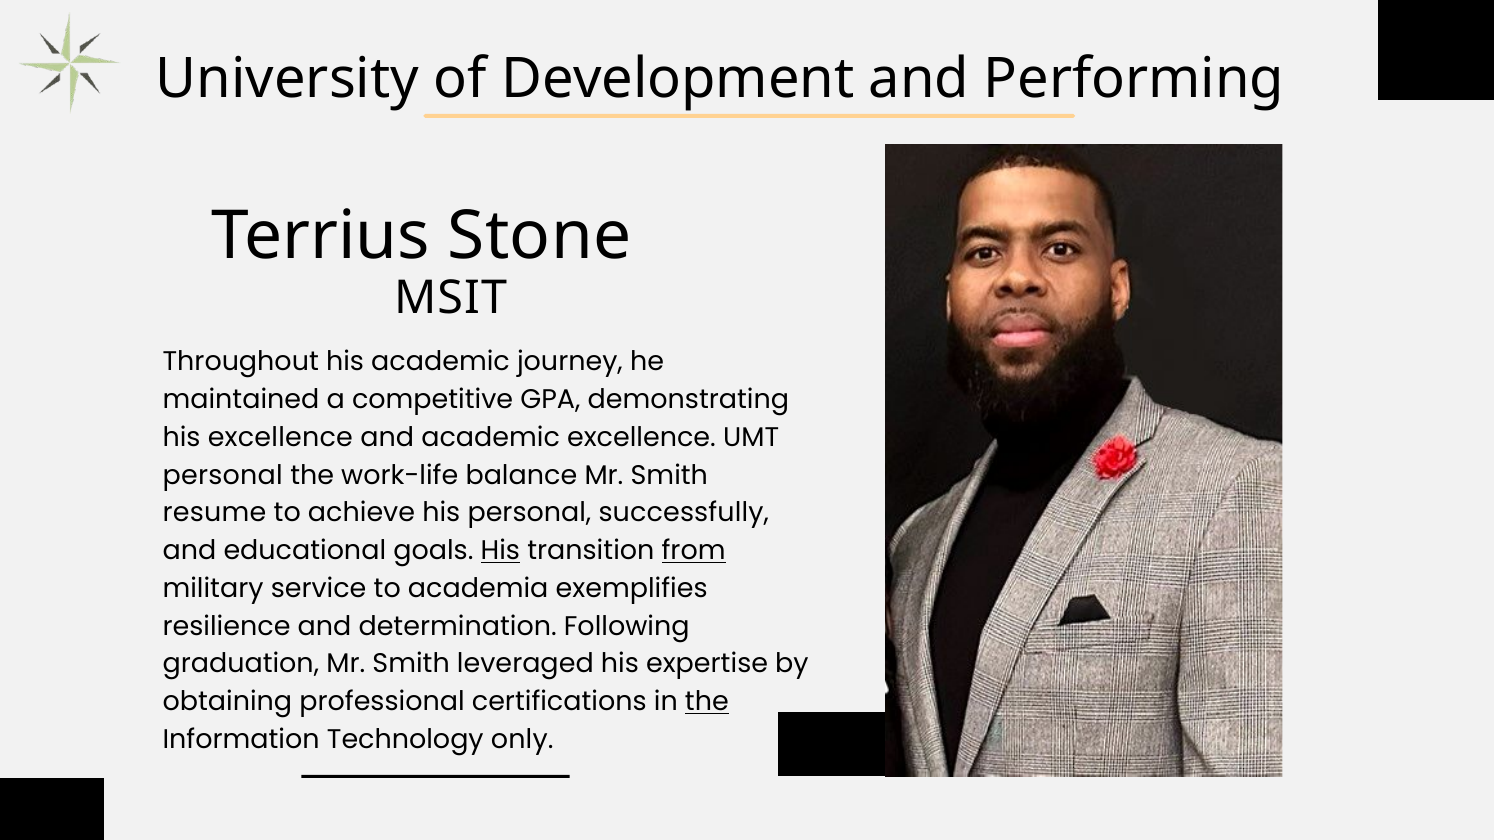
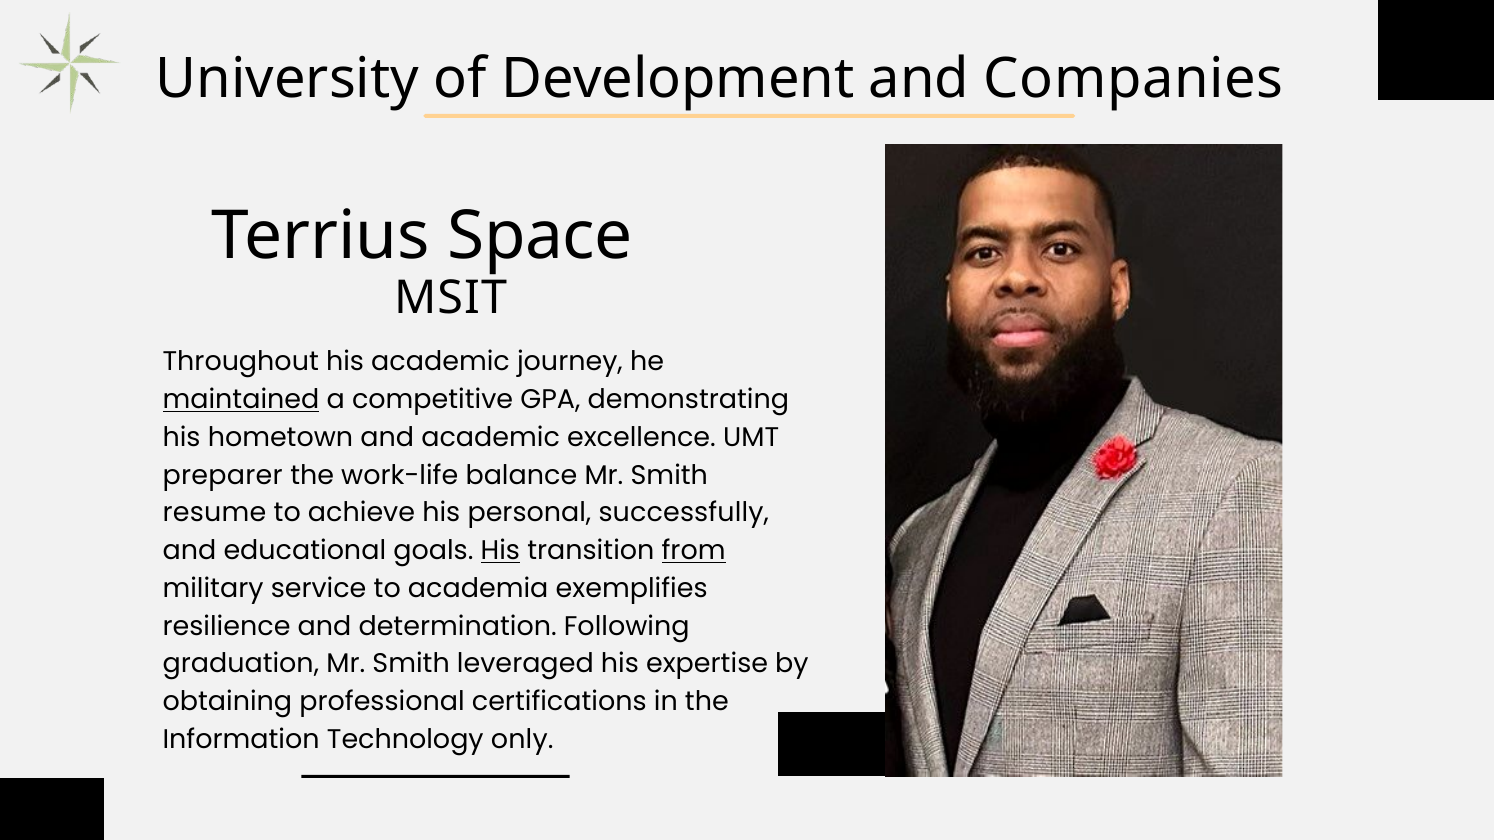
Performing: Performing -> Companies
Stone: Stone -> Space
maintained underline: none -> present
his excellence: excellence -> hometown
personal at (223, 476): personal -> preparer
the at (707, 702) underline: present -> none
